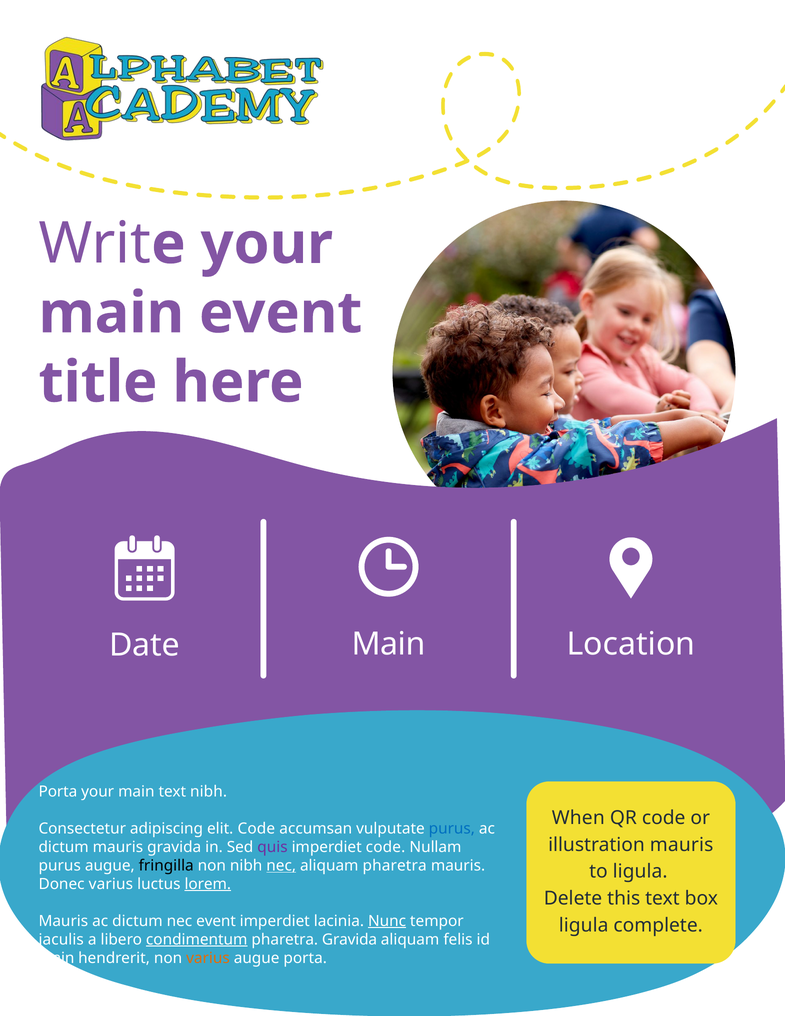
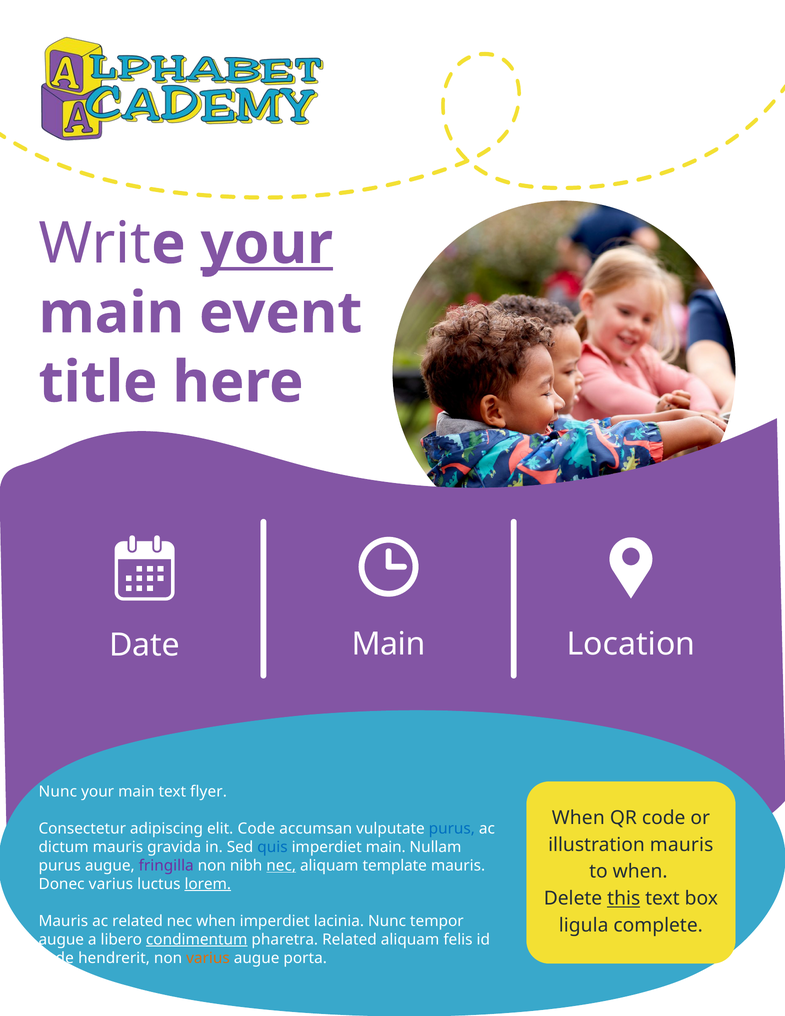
your at (267, 244) underline: none -> present
Porta at (58, 792): Porta -> Nunc
text nibh: nibh -> flyer
quis colour: purple -> blue
imperdiet code: code -> main
fringilla colour: black -> purple
aliquam pharetra: pharetra -> template
to ligula: ligula -> when
this underline: none -> present
Mauris ac dictum: dictum -> related
nec event: event -> when
Nunc at (387, 921) underline: present -> none
iaculis at (61, 939): iaculis -> augue
pharetra Gravida: Gravida -> Related
main at (56, 958): main -> code
